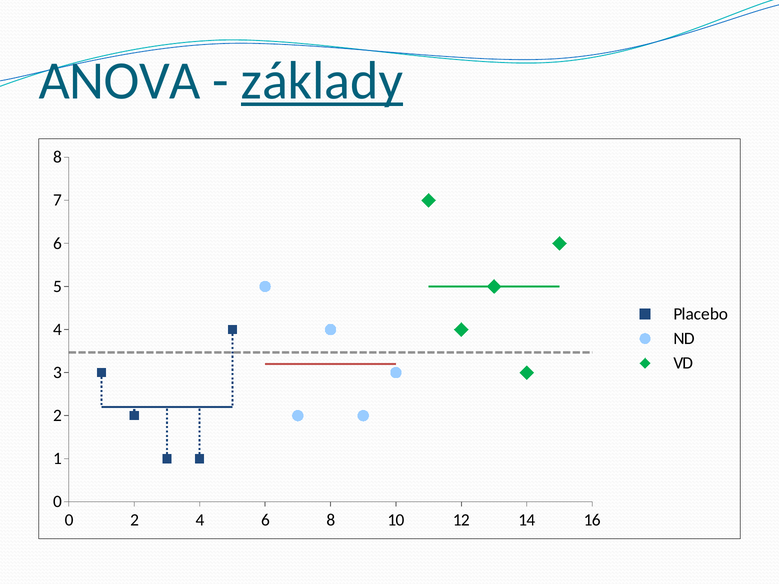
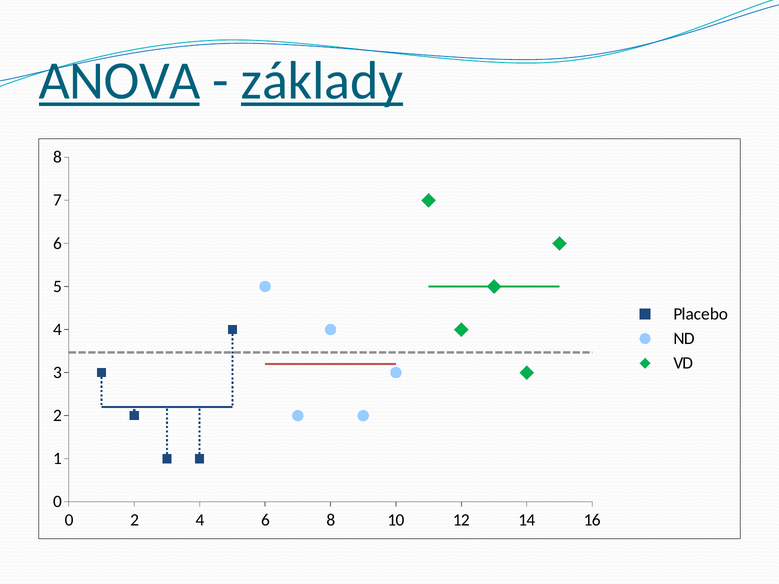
ANOVA underline: none -> present
